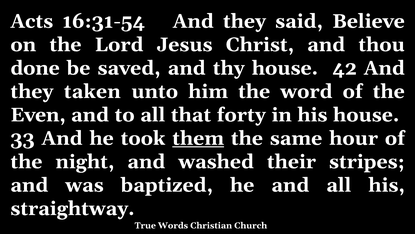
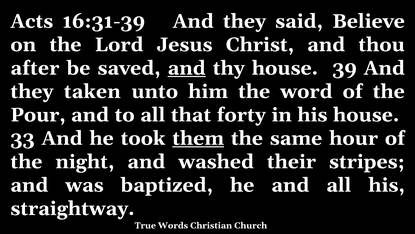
16:31-54: 16:31-54 -> 16:31-39
done: done -> after
and at (187, 68) underline: none -> present
42: 42 -> 39
Even: Even -> Pour
